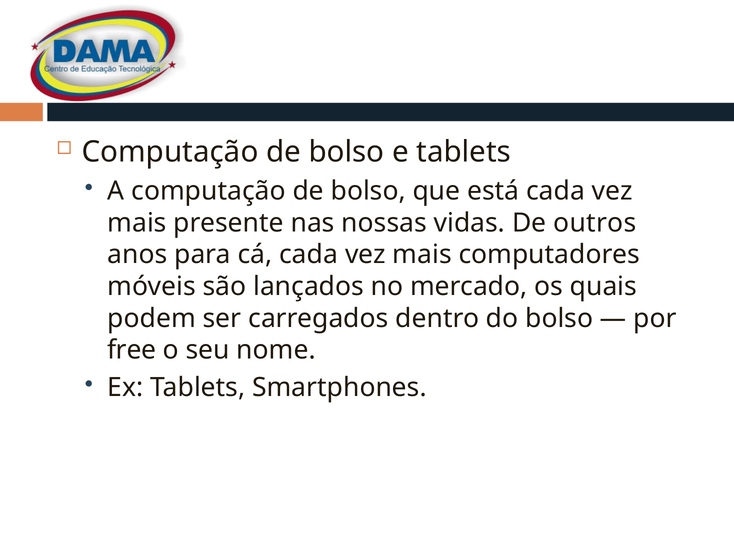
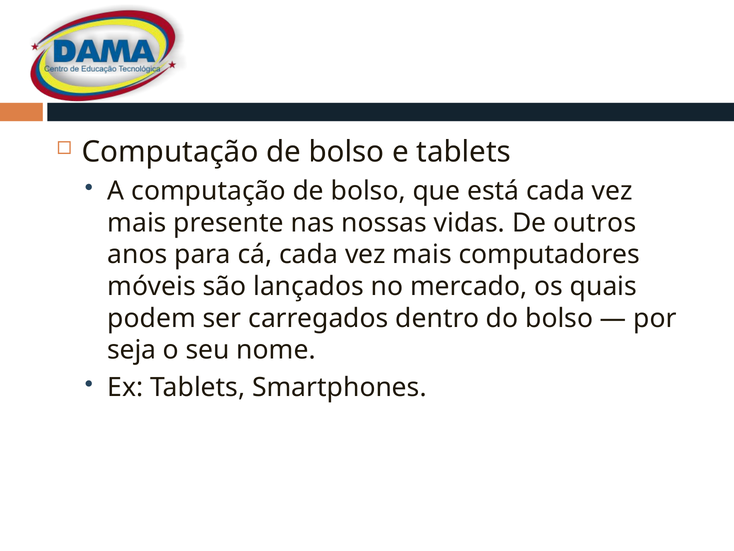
free: free -> seja
